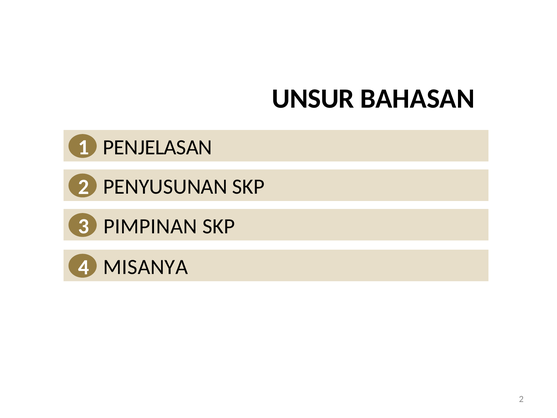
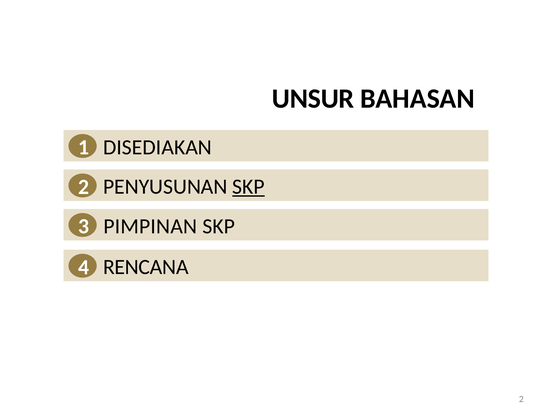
PENJELASAN: PENJELASAN -> DISEDIAKAN
SKP at (248, 187) underline: none -> present
MISANYA: MISANYA -> RENCANA
